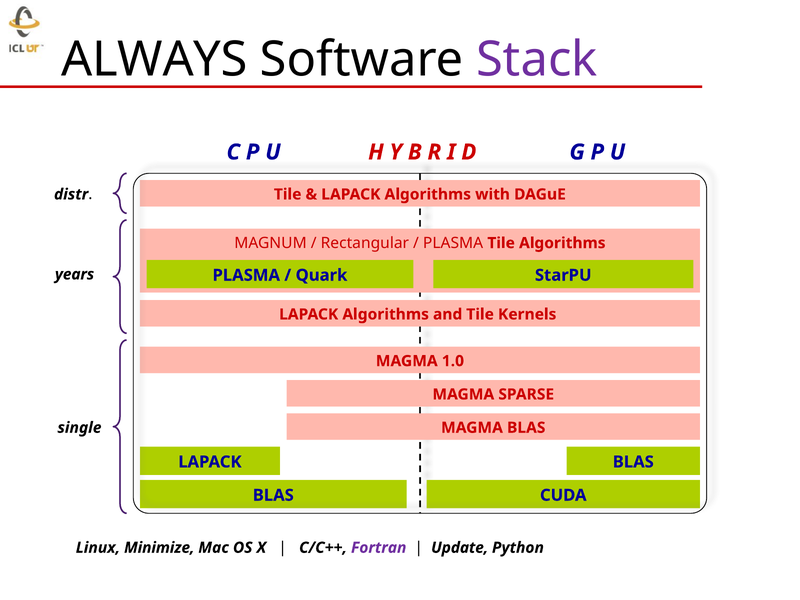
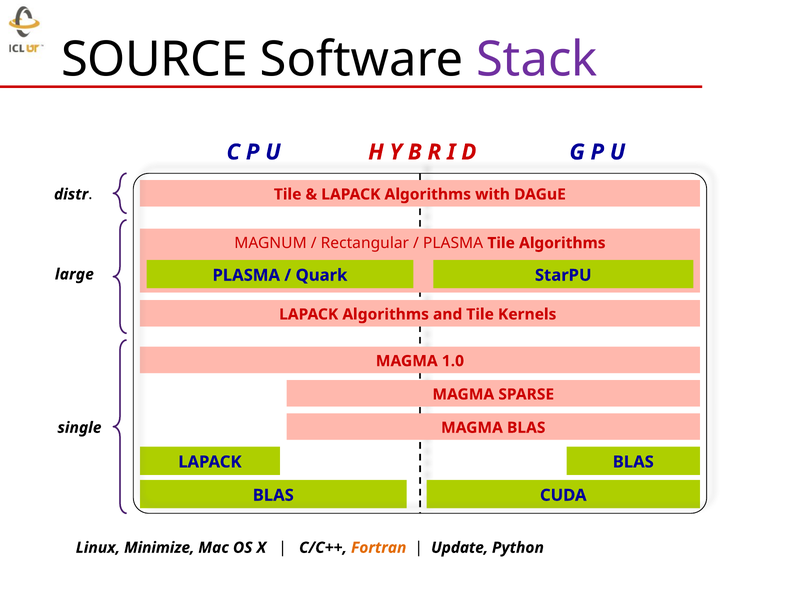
ALWAYS: ALWAYS -> SOURCE
years: years -> large
Fortran colour: purple -> orange
